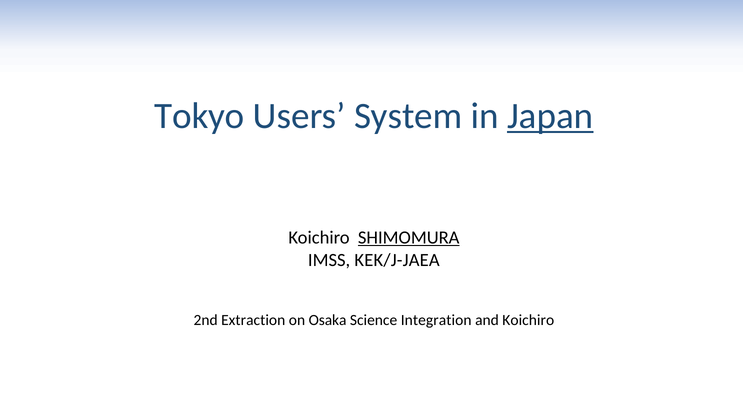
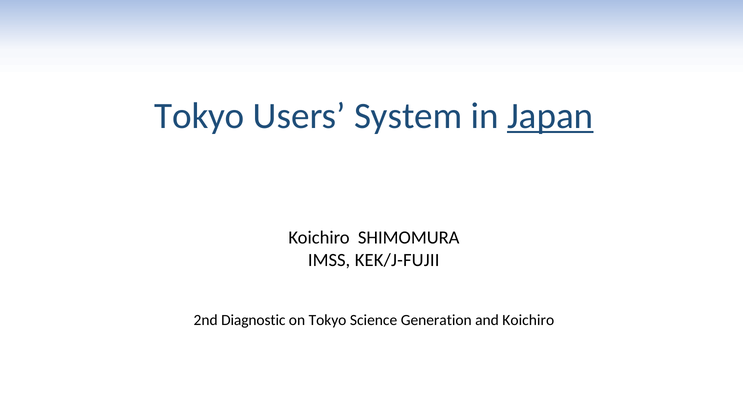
SHIMOMURA underline: present -> none
KEK/J-JAEA: KEK/J-JAEA -> KEK/J-FUJII
Extraction: Extraction -> Diagnostic
on Osaka: Osaka -> Tokyo
Integration: Integration -> Generation
